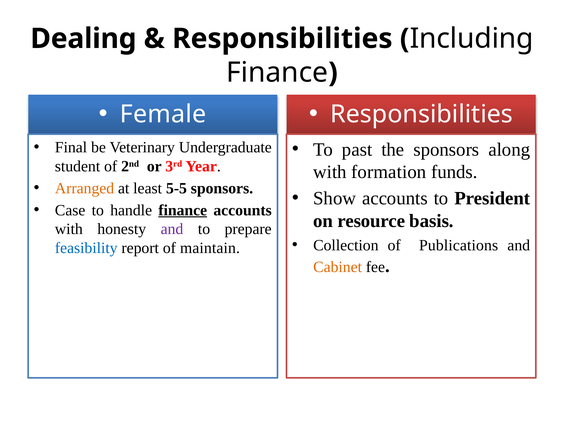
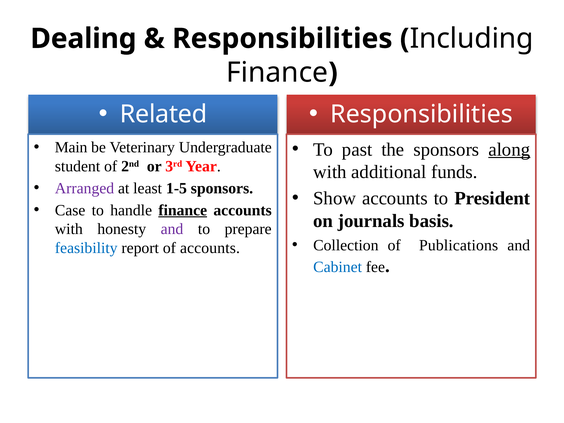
Female: Female -> Related
Final: Final -> Main
along underline: none -> present
formation: formation -> additional
Arranged colour: orange -> purple
5-5: 5-5 -> 1-5
resource: resource -> journals
of maintain: maintain -> accounts
Cabinet colour: orange -> blue
